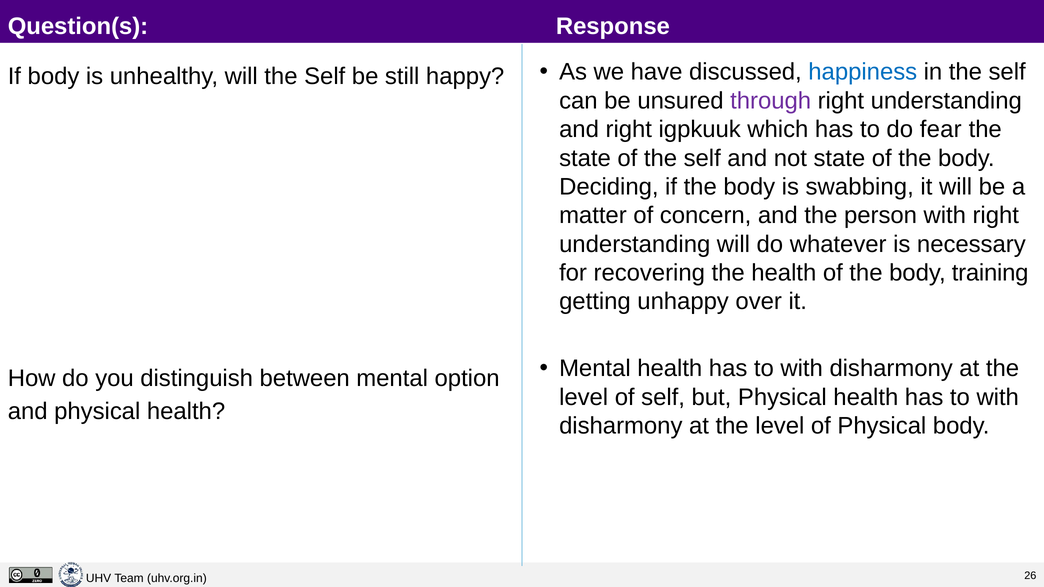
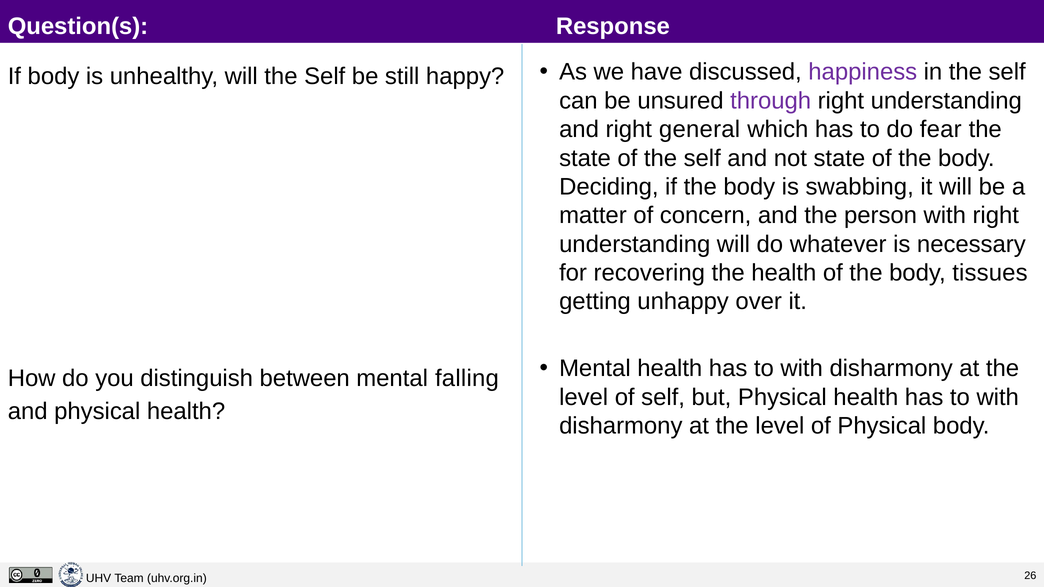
happiness colour: blue -> purple
igpkuuk: igpkuuk -> general
training: training -> tissues
option: option -> falling
